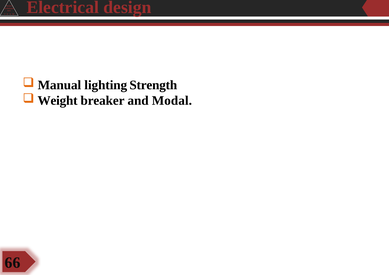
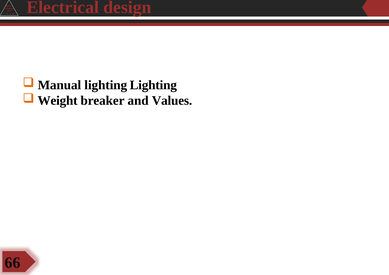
lighting Strength: Strength -> Lighting
Modal: Modal -> Values
